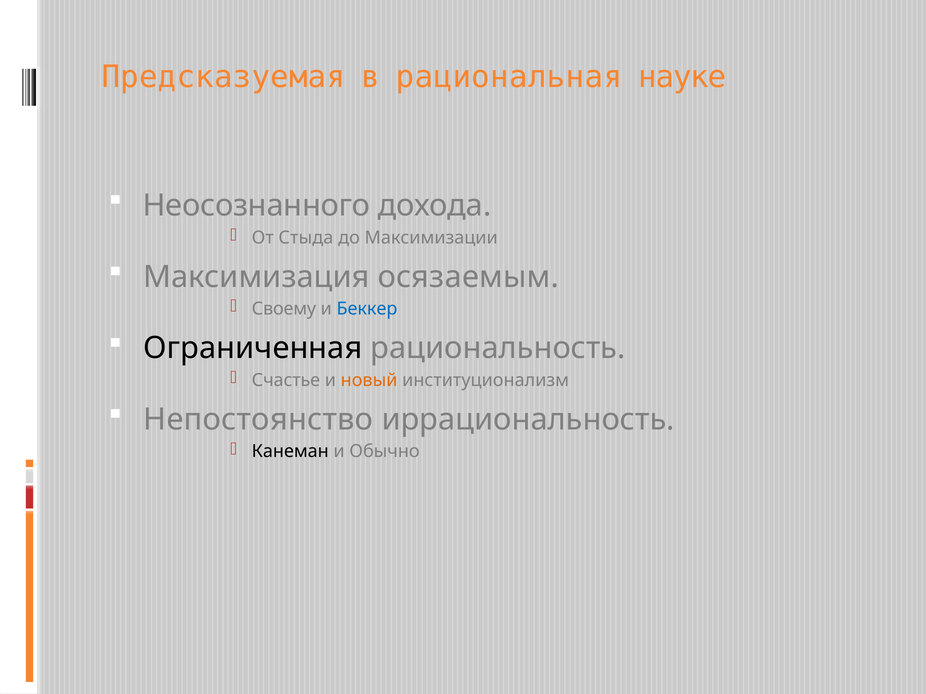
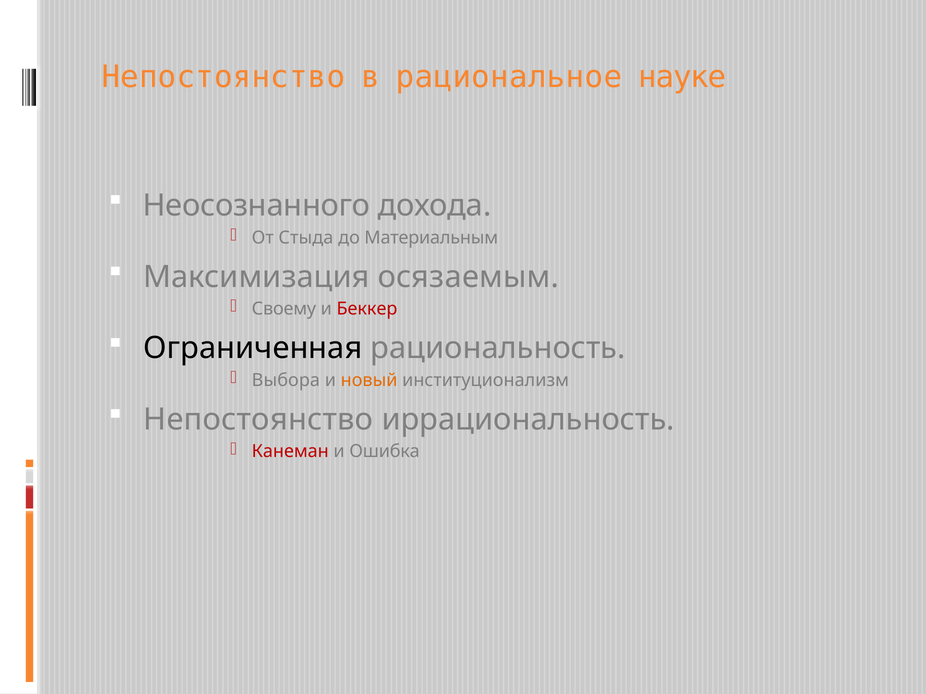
Предсказуемая at (223, 77): Предсказуемая -> Непостоянство
рациональная: рациональная -> рациональное
Максимизации: Максимизации -> Материальным
Беккер colour: blue -> red
Счастье: Счастье -> Выбора
Канеман colour: black -> red
Обычно: Обычно -> Ошибка
